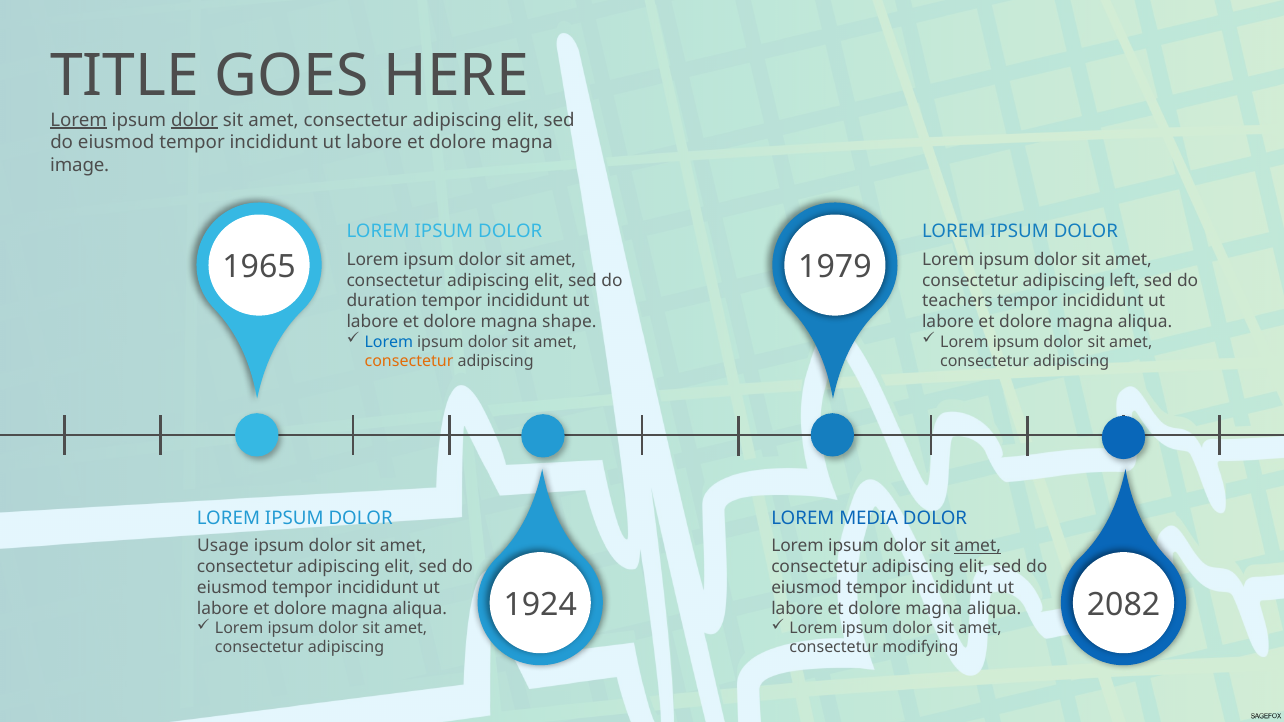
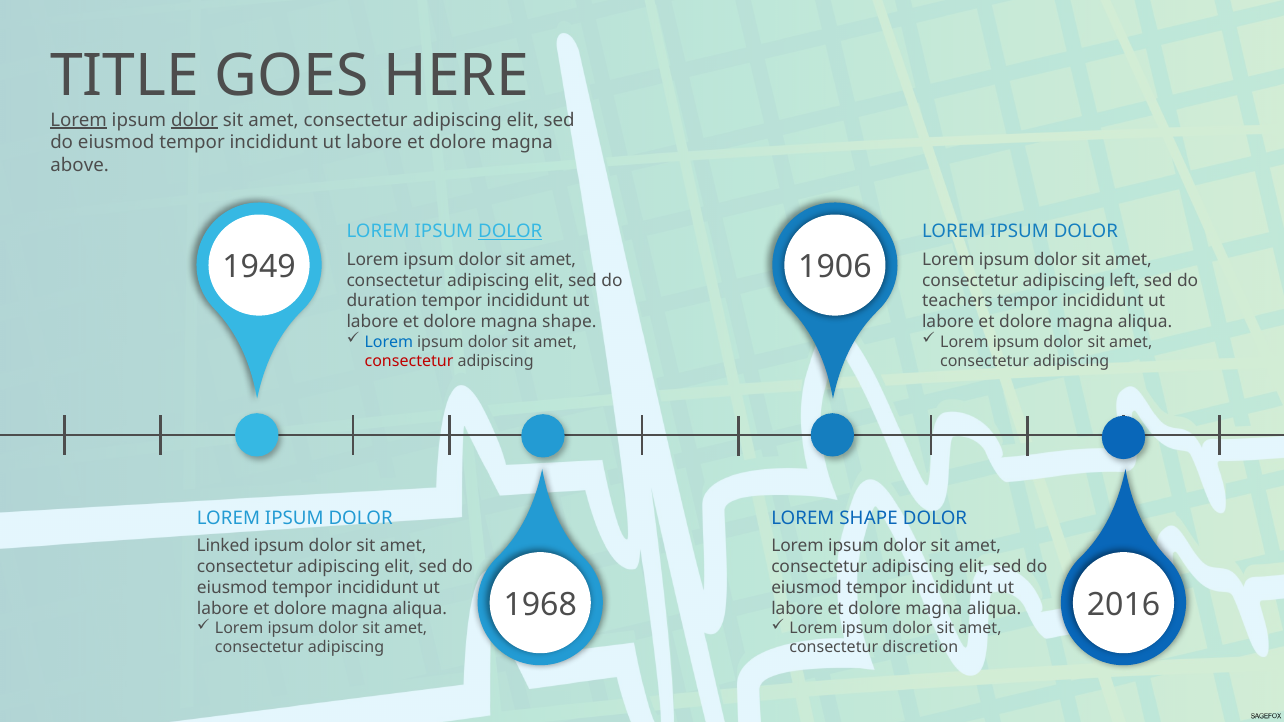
image: image -> above
DOLOR at (510, 232) underline: none -> present
1965: 1965 -> 1949
1979: 1979 -> 1906
consectetur at (409, 361) colour: orange -> red
LOREM MEDIA: MEDIA -> SHAPE
Usage: Usage -> Linked
amet at (978, 546) underline: present -> none
1924: 1924 -> 1968
2082: 2082 -> 2016
modifying: modifying -> discretion
